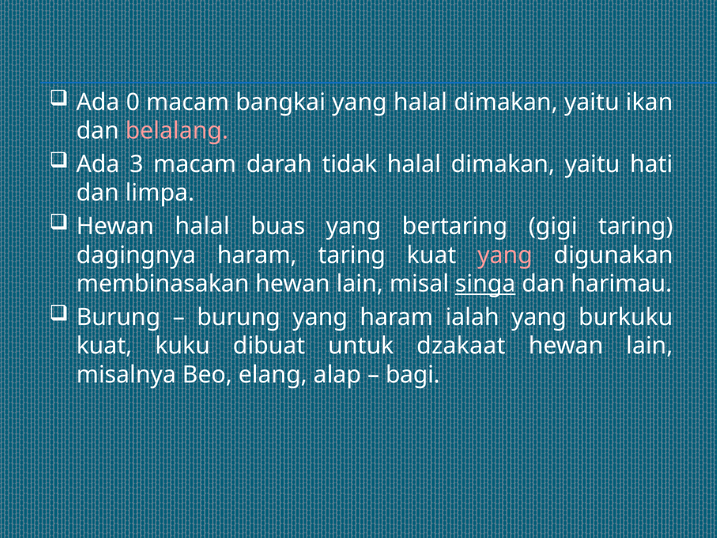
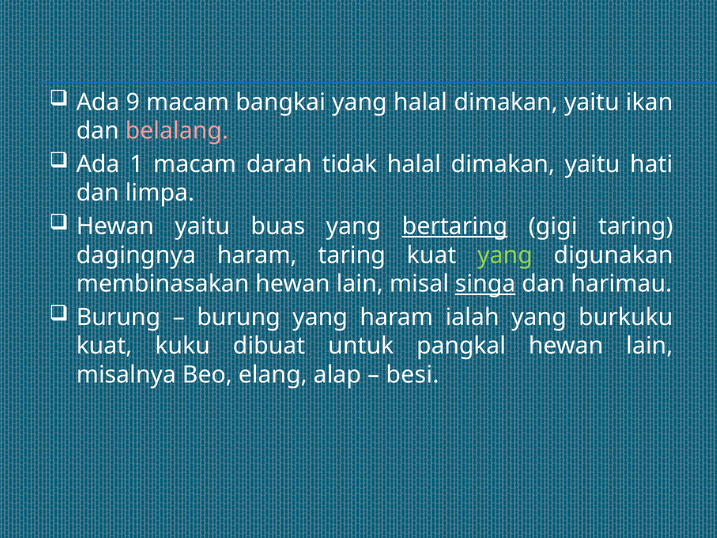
0: 0 -> 9
3: 3 -> 1
Hewan halal: halal -> yaitu
bertaring underline: none -> present
yang at (505, 255) colour: pink -> light green
dzakaat: dzakaat -> pangkal
bagi: bagi -> besi
